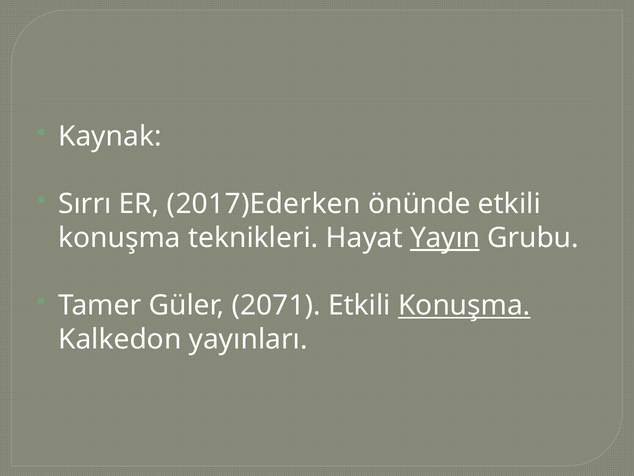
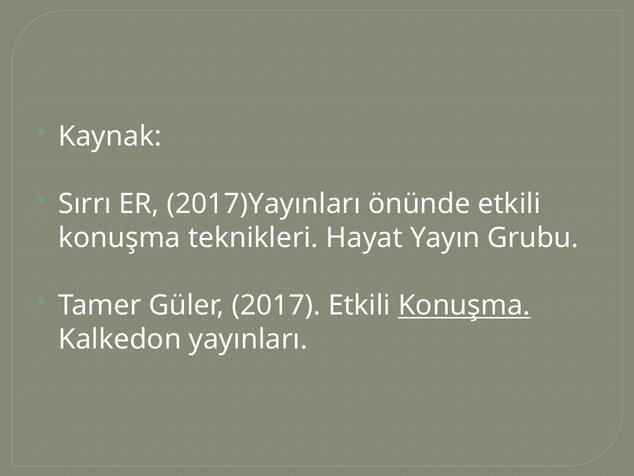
2017)Ederken: 2017)Ederken -> 2017)Yayınları
Yayın underline: present -> none
2071: 2071 -> 2017
